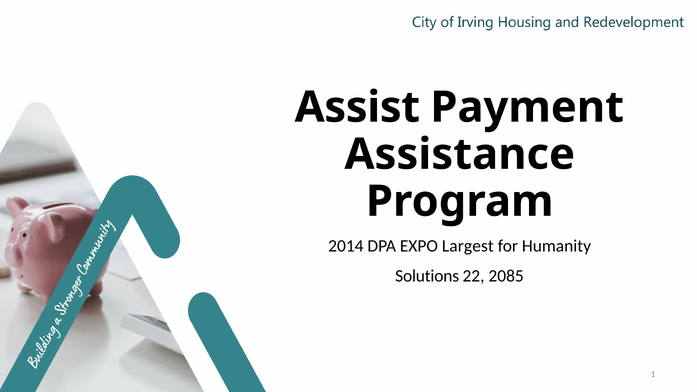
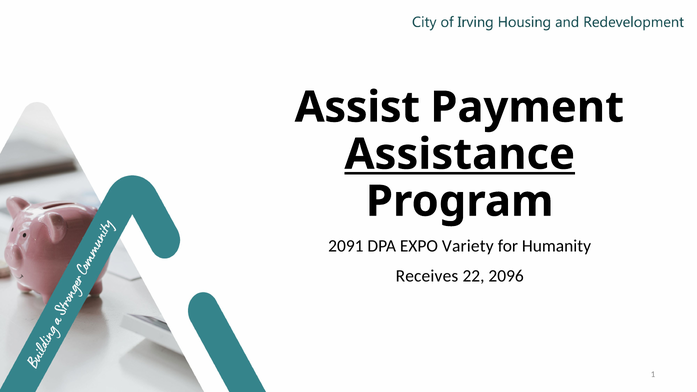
Assistance underline: none -> present
2014: 2014 -> 2091
Largest: Largest -> Variety
Solutions: Solutions -> Receives
2085: 2085 -> 2096
